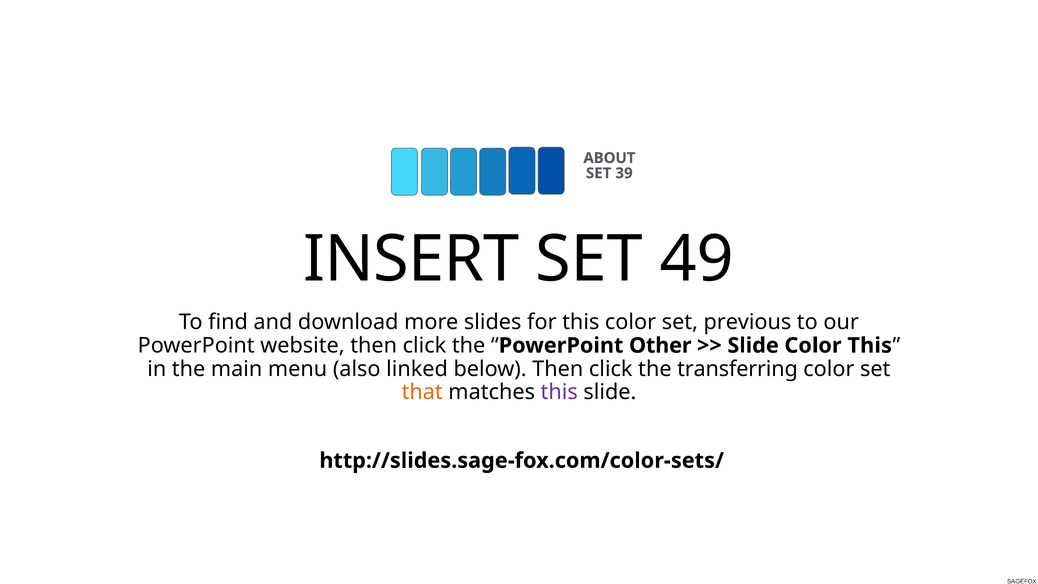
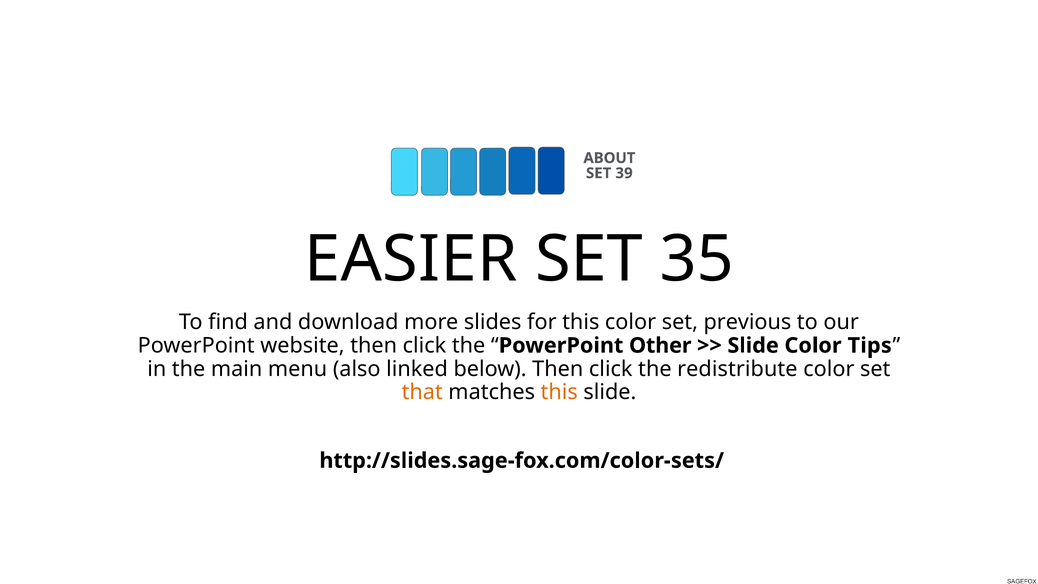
INSERT: INSERT -> EASIER
49: 49 -> 35
Color This: This -> Tips
transferring: transferring -> redistribute
this at (559, 392) colour: purple -> orange
